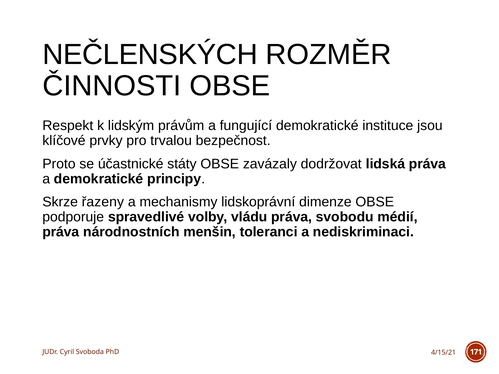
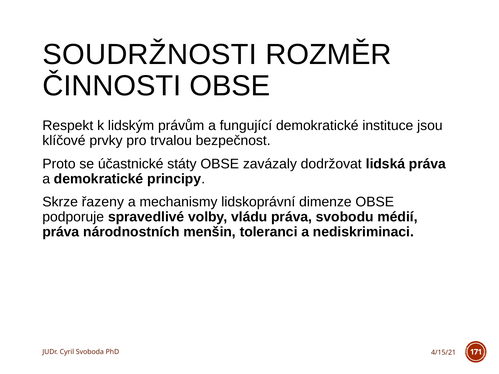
NEČLENSKÝCH: NEČLENSKÝCH -> SOUDRŽNOSTI
